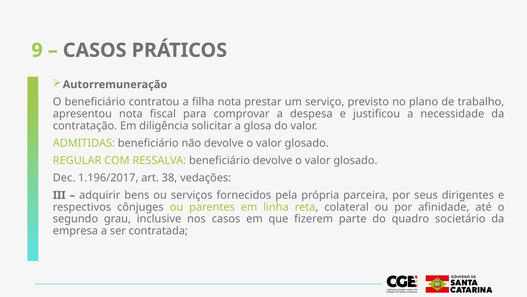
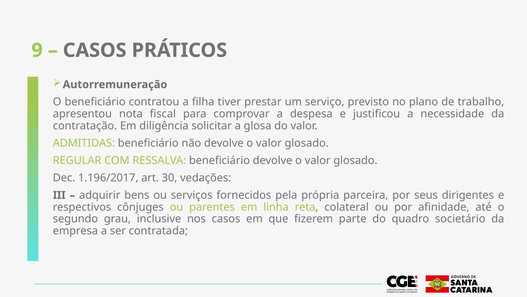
filha nota: nota -> tiver
38: 38 -> 30
